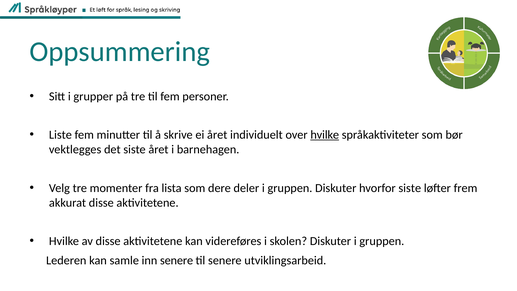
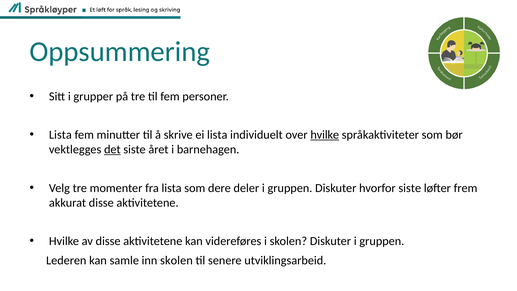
Liste at (60, 135): Liste -> Lista
ei året: året -> lista
det underline: none -> present
inn senere: senere -> skolen
